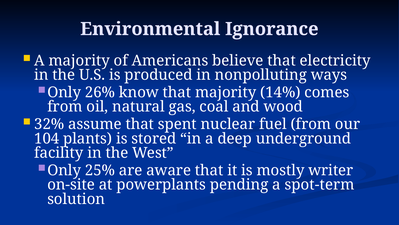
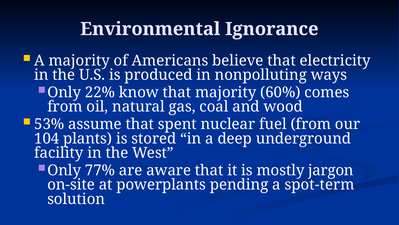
26%: 26% -> 22%
14%: 14% -> 60%
32%: 32% -> 53%
25%: 25% -> 77%
writer: writer -> jargon
